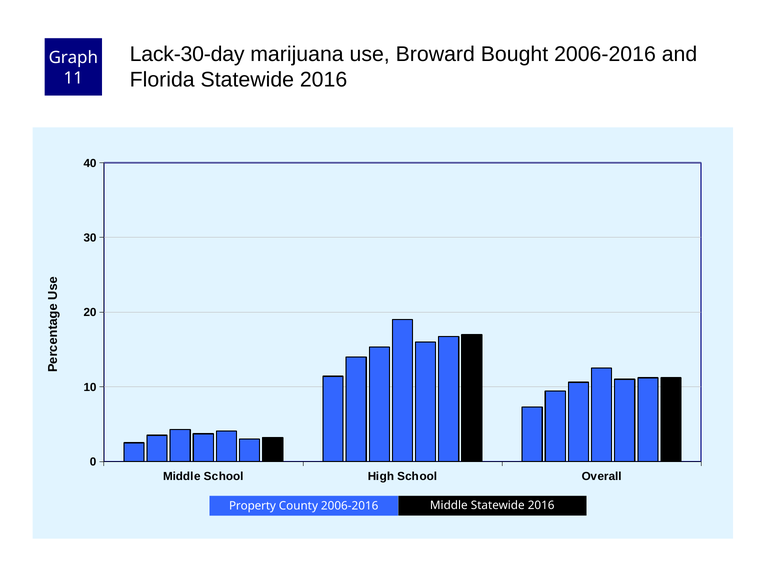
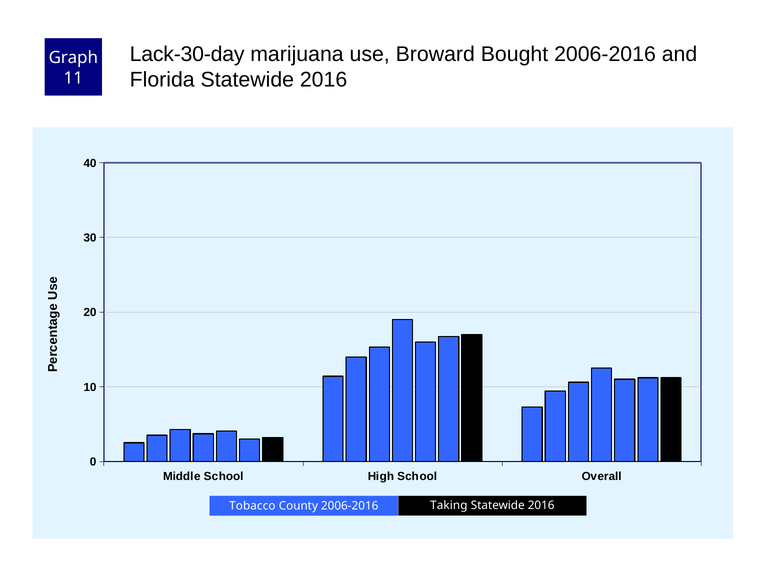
Property: Property -> Tobacco
2006-2016 Middle: Middle -> Taking
